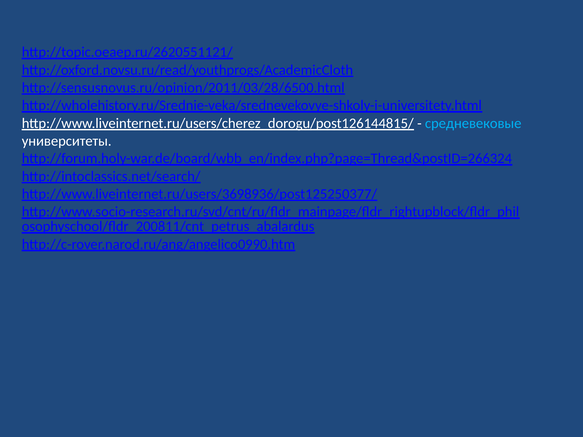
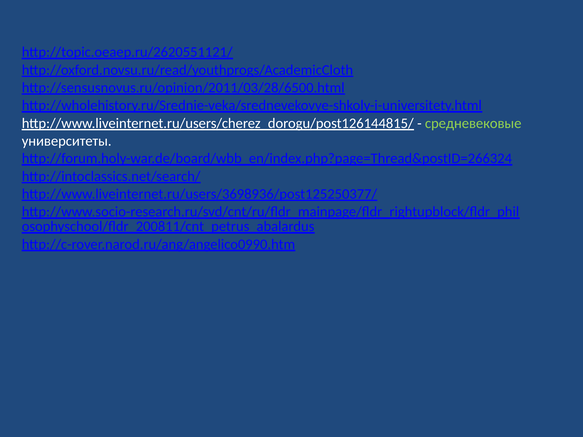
средневековые colour: light blue -> light green
